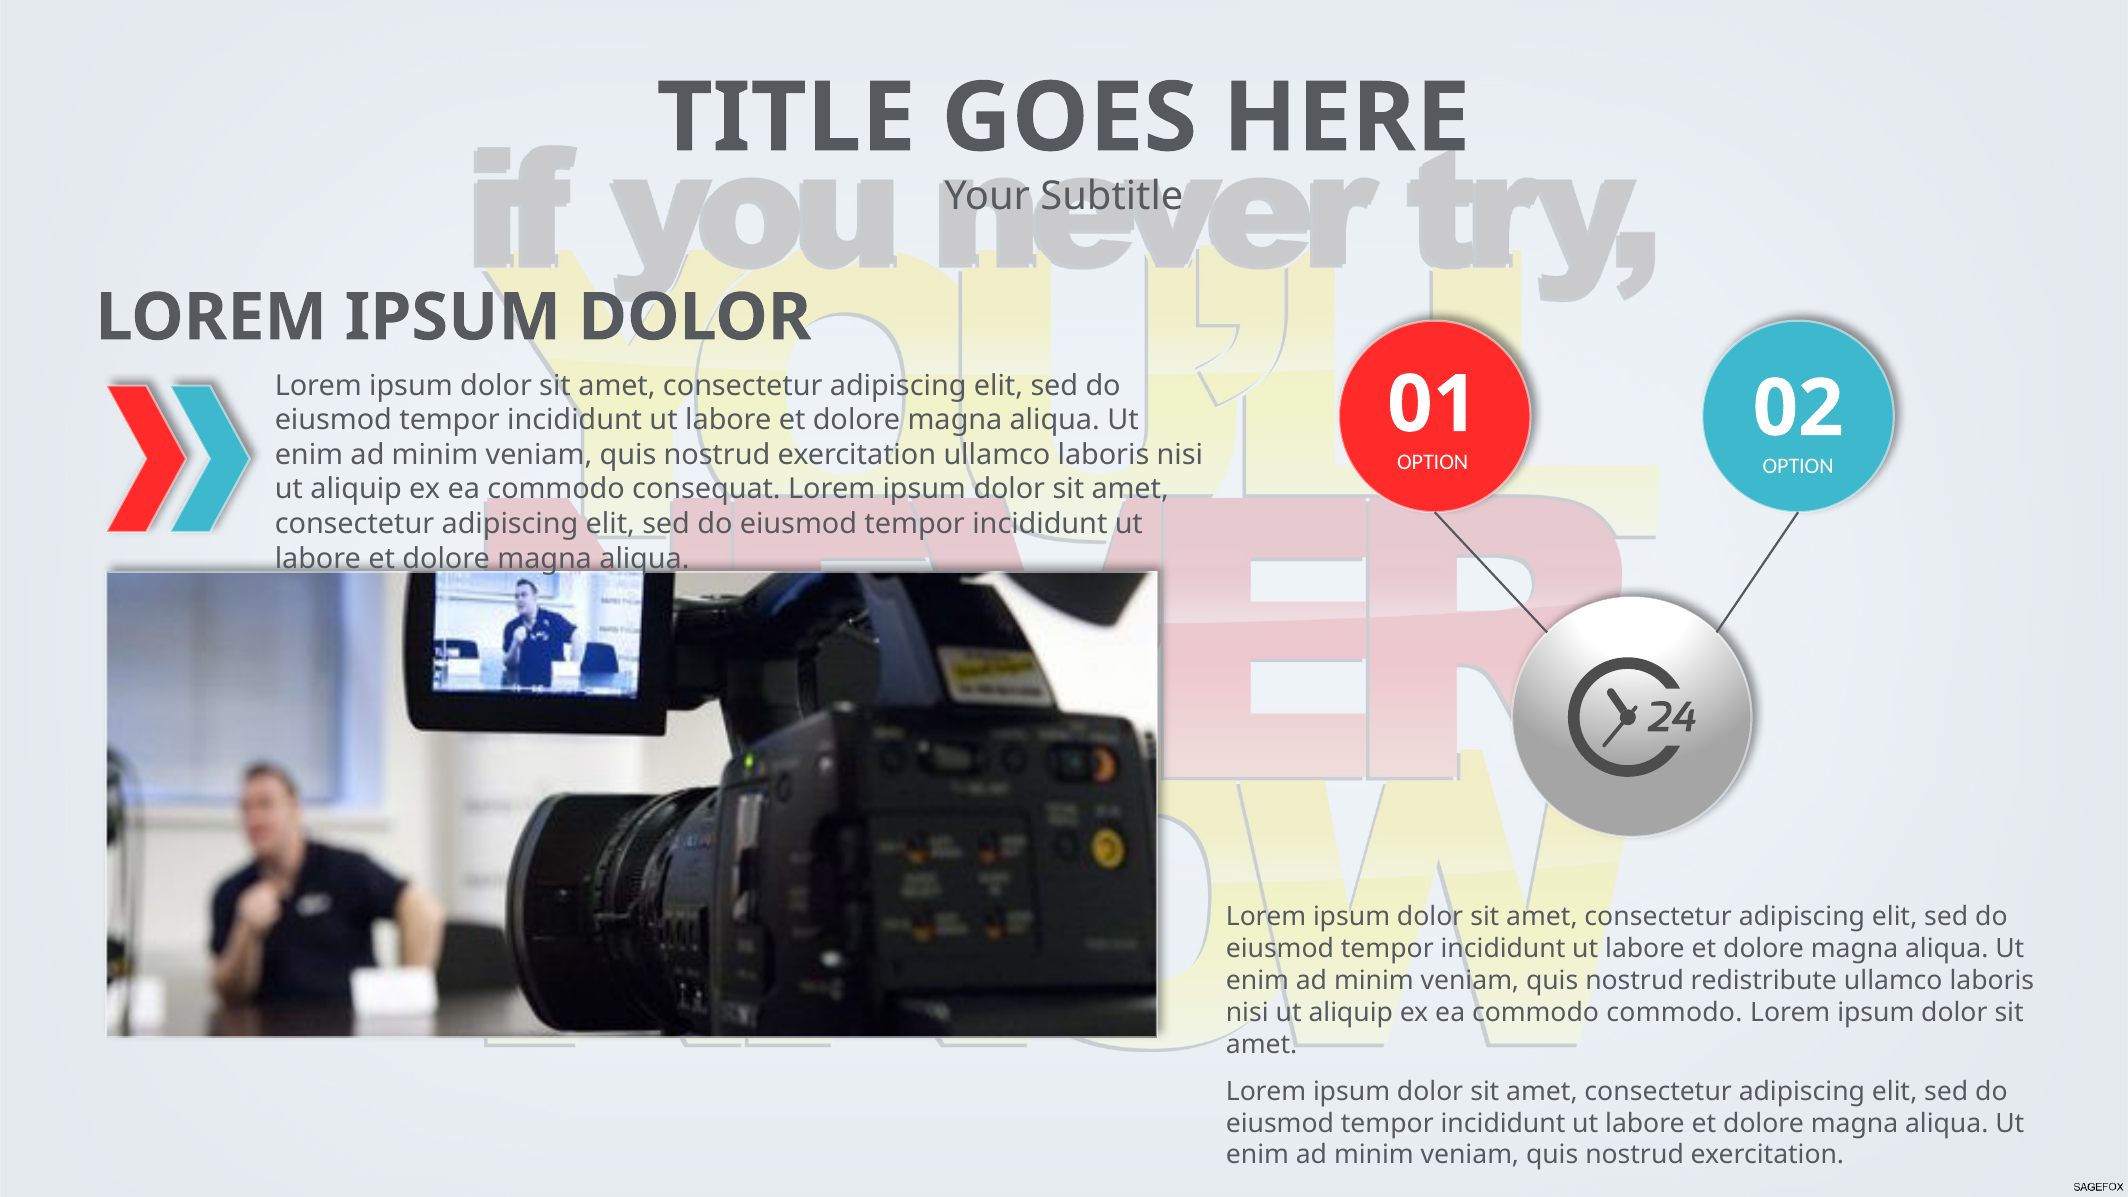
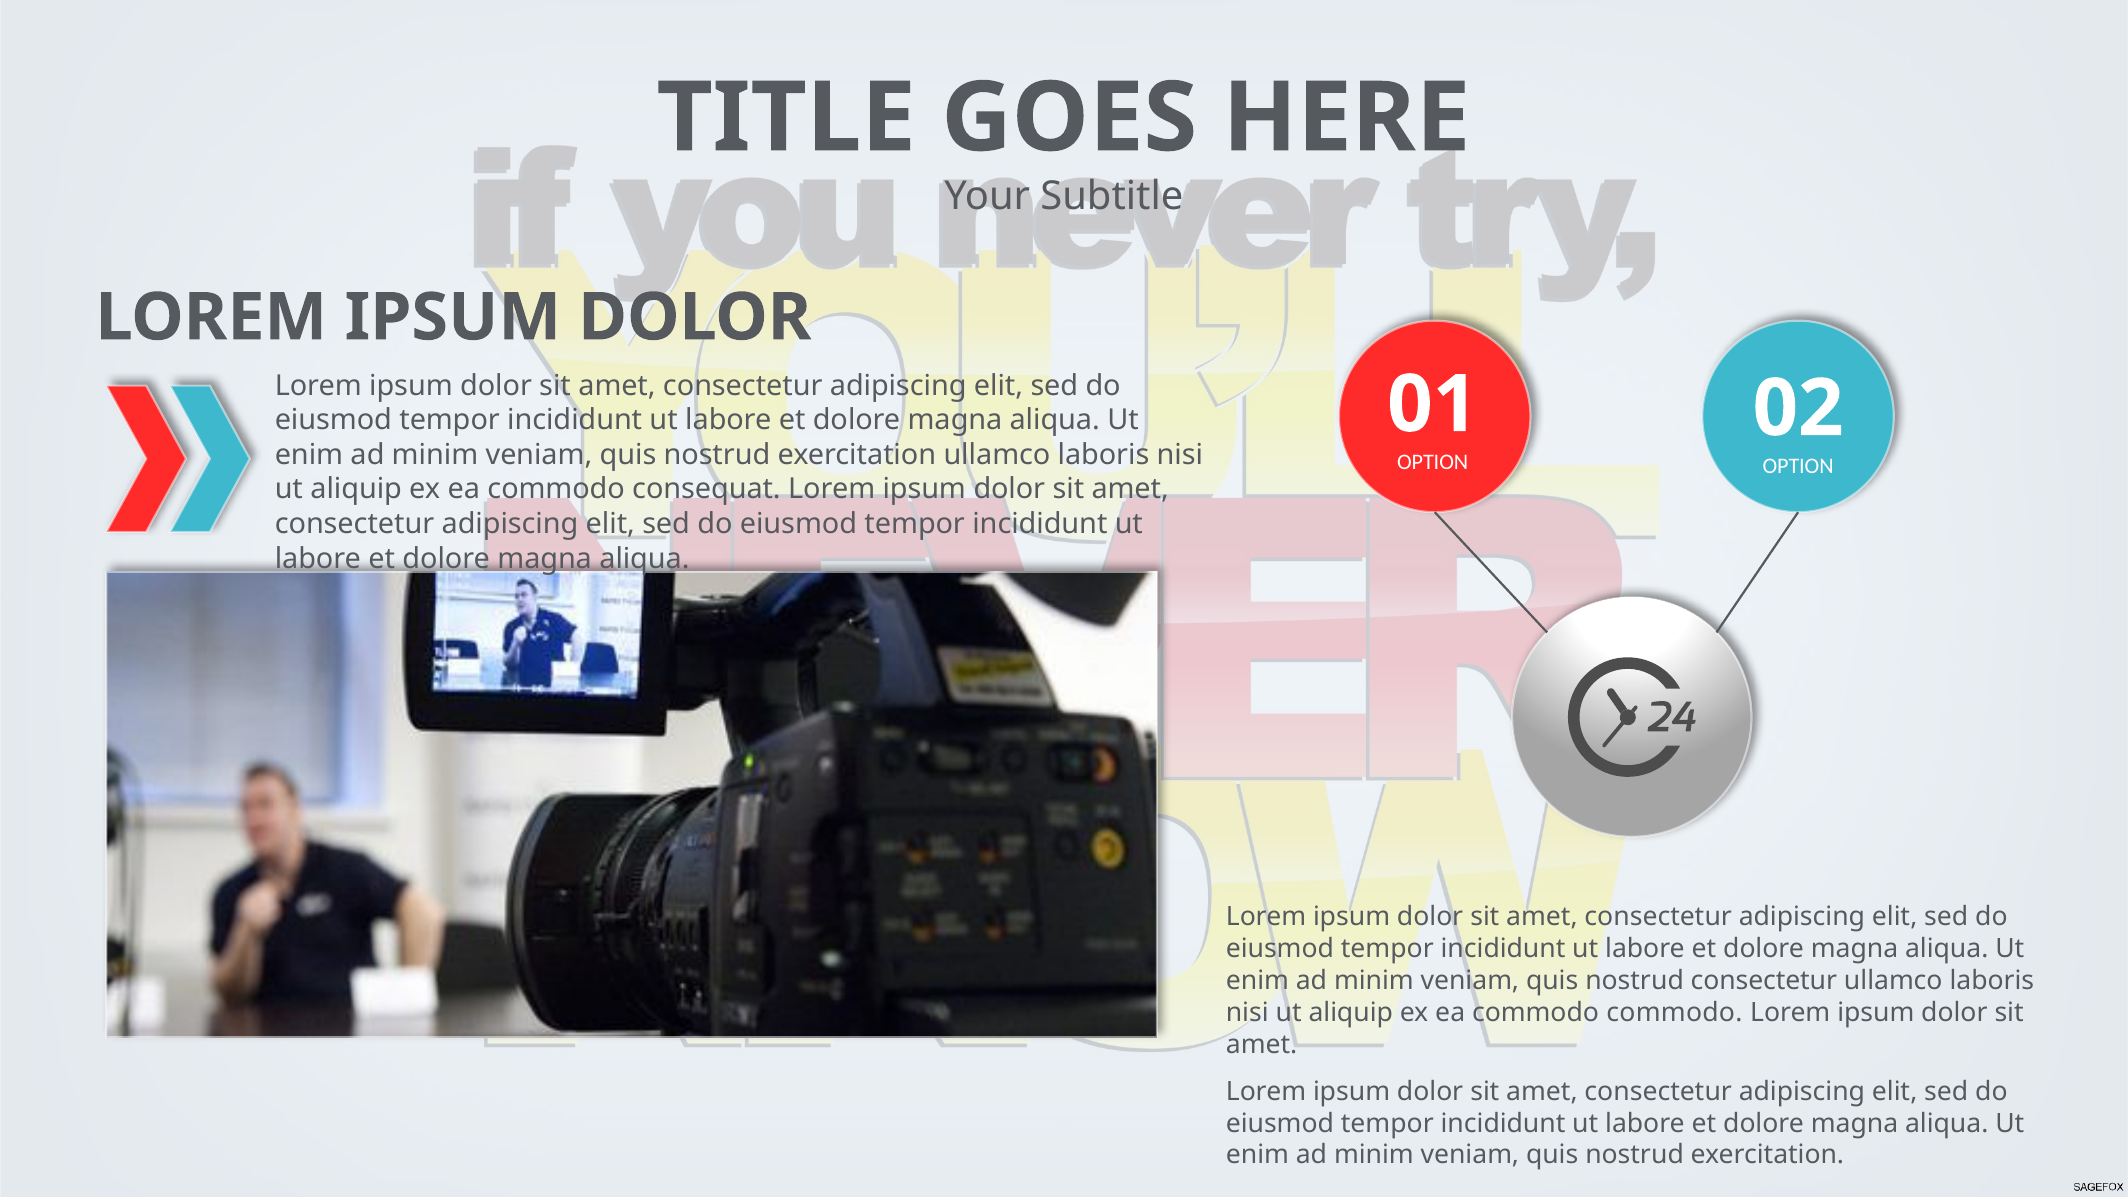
nostrud redistribute: redistribute -> consectetur
